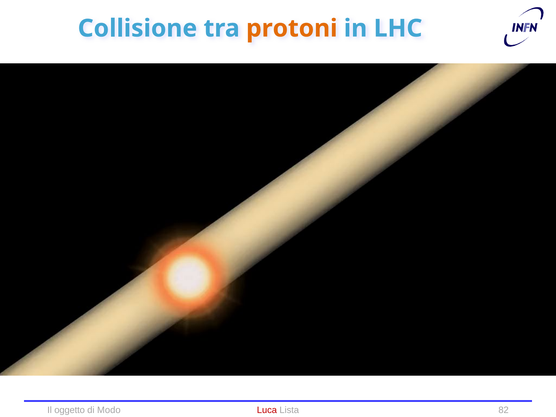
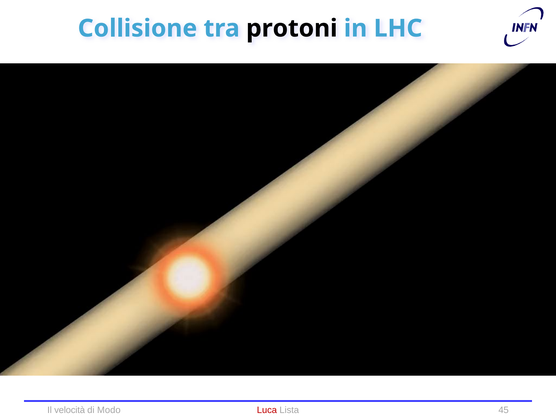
protoni colour: orange -> black
oggetto: oggetto -> velocità
82: 82 -> 45
